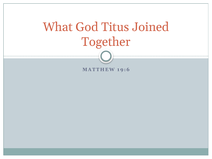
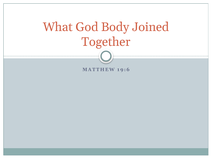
Titus: Titus -> Body
